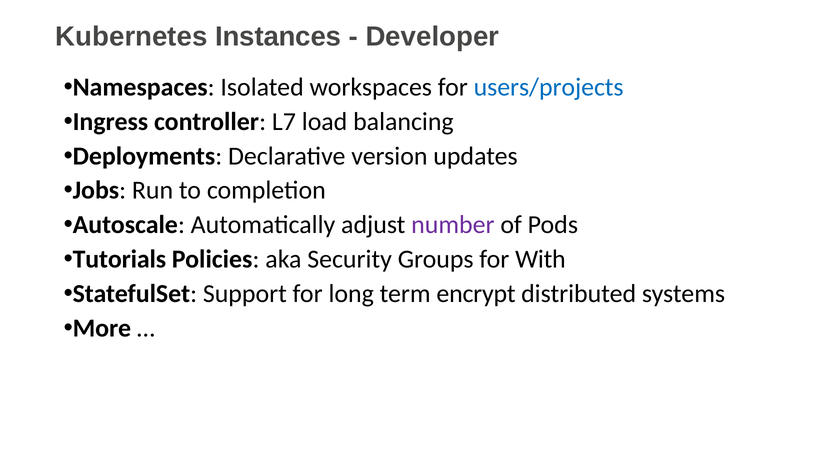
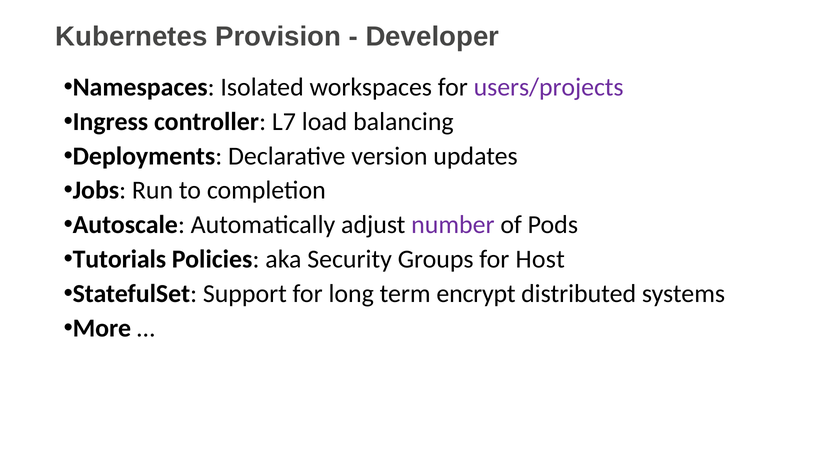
Instances: Instances -> Provision
users/projects colour: blue -> purple
With: With -> Host
